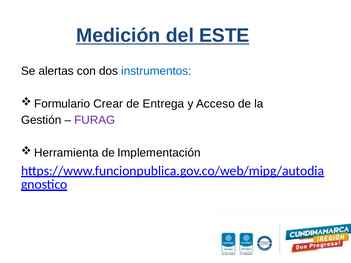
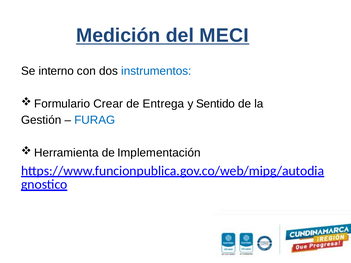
ESTE: ESTE -> MECI
alertas: alertas -> interno
Acceso: Acceso -> Sentido
FURAG colour: purple -> blue
